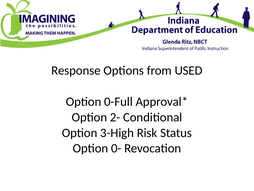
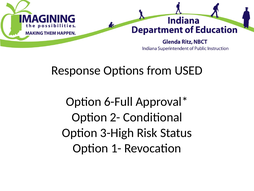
0-Full: 0-Full -> 6-Full
0-: 0- -> 1-
